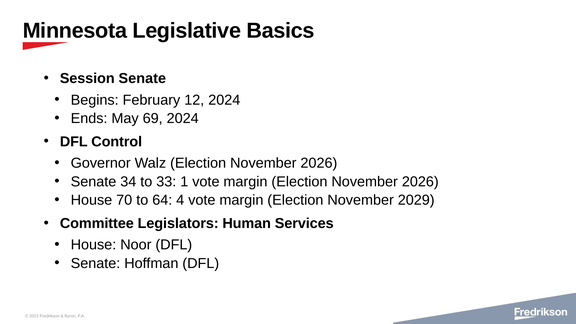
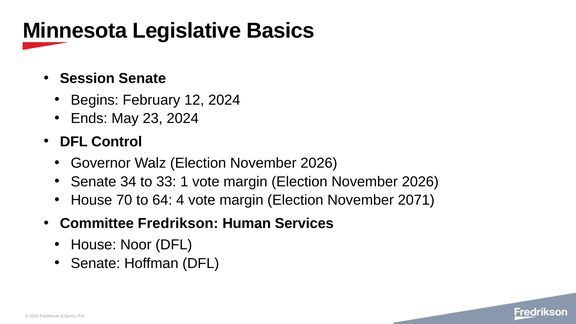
69: 69 -> 23
2029: 2029 -> 2071
Committee Legislators: Legislators -> Fredrikson
